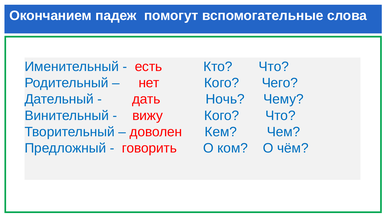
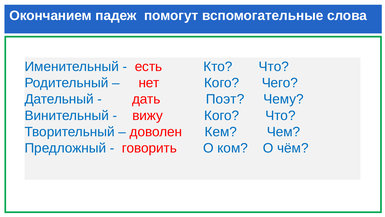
Ночь: Ночь -> Поэт
